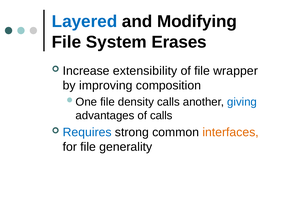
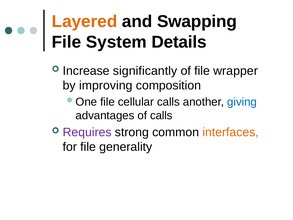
Layered colour: blue -> orange
Modifying: Modifying -> Swapping
Erases: Erases -> Details
extensibility: extensibility -> significantly
density: density -> cellular
Requires colour: blue -> purple
